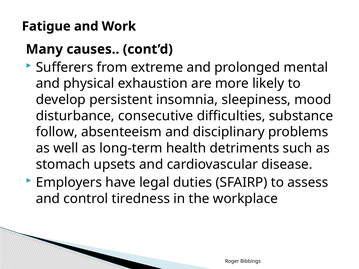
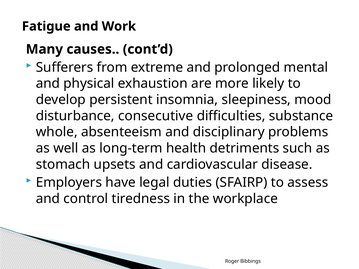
follow: follow -> whole
